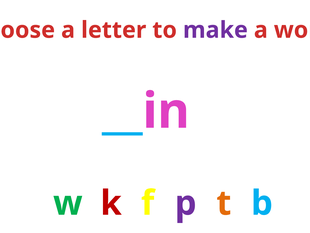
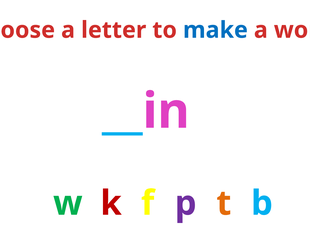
make colour: purple -> blue
